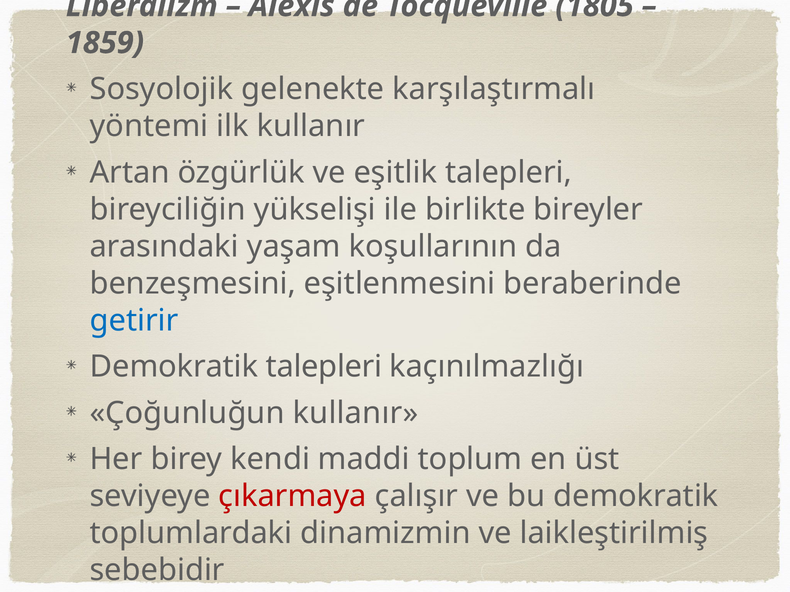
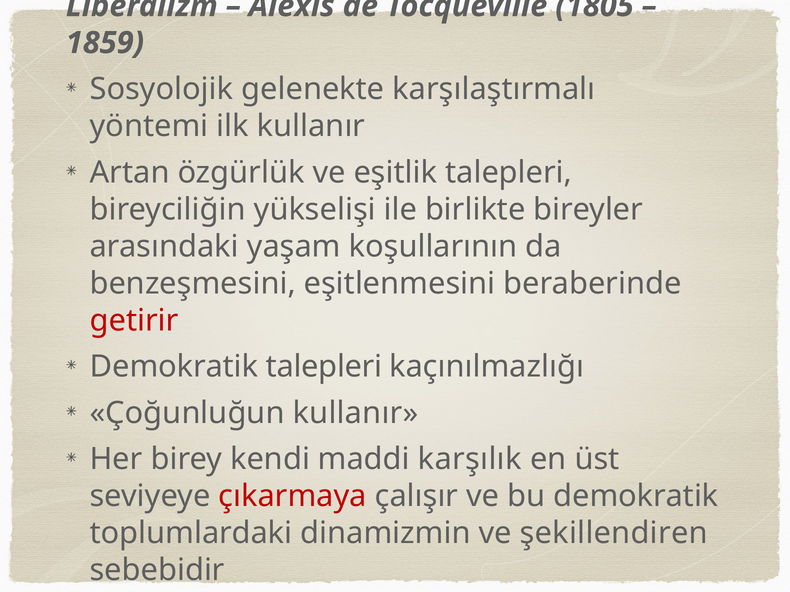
getirir colour: blue -> red
toplum: toplum -> karşılık
laikleştirilmiş: laikleştirilmiş -> şekillendiren
